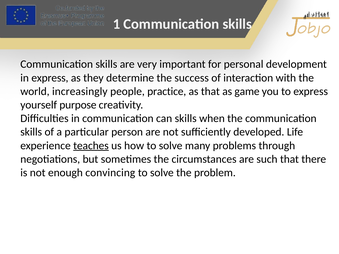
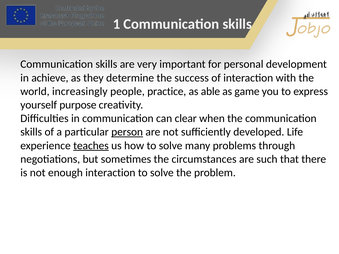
in express: express -> achieve
as that: that -> able
can skills: skills -> clear
person underline: none -> present
enough convincing: convincing -> interaction
